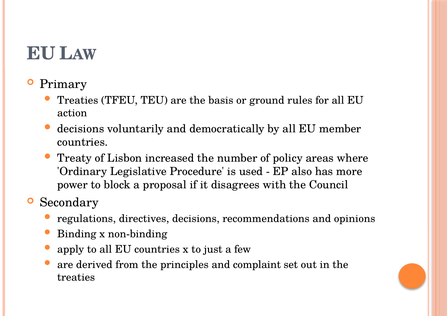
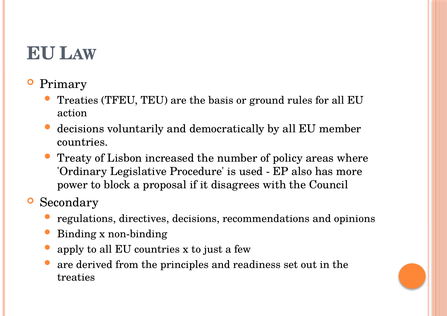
complaint: complaint -> readiness
